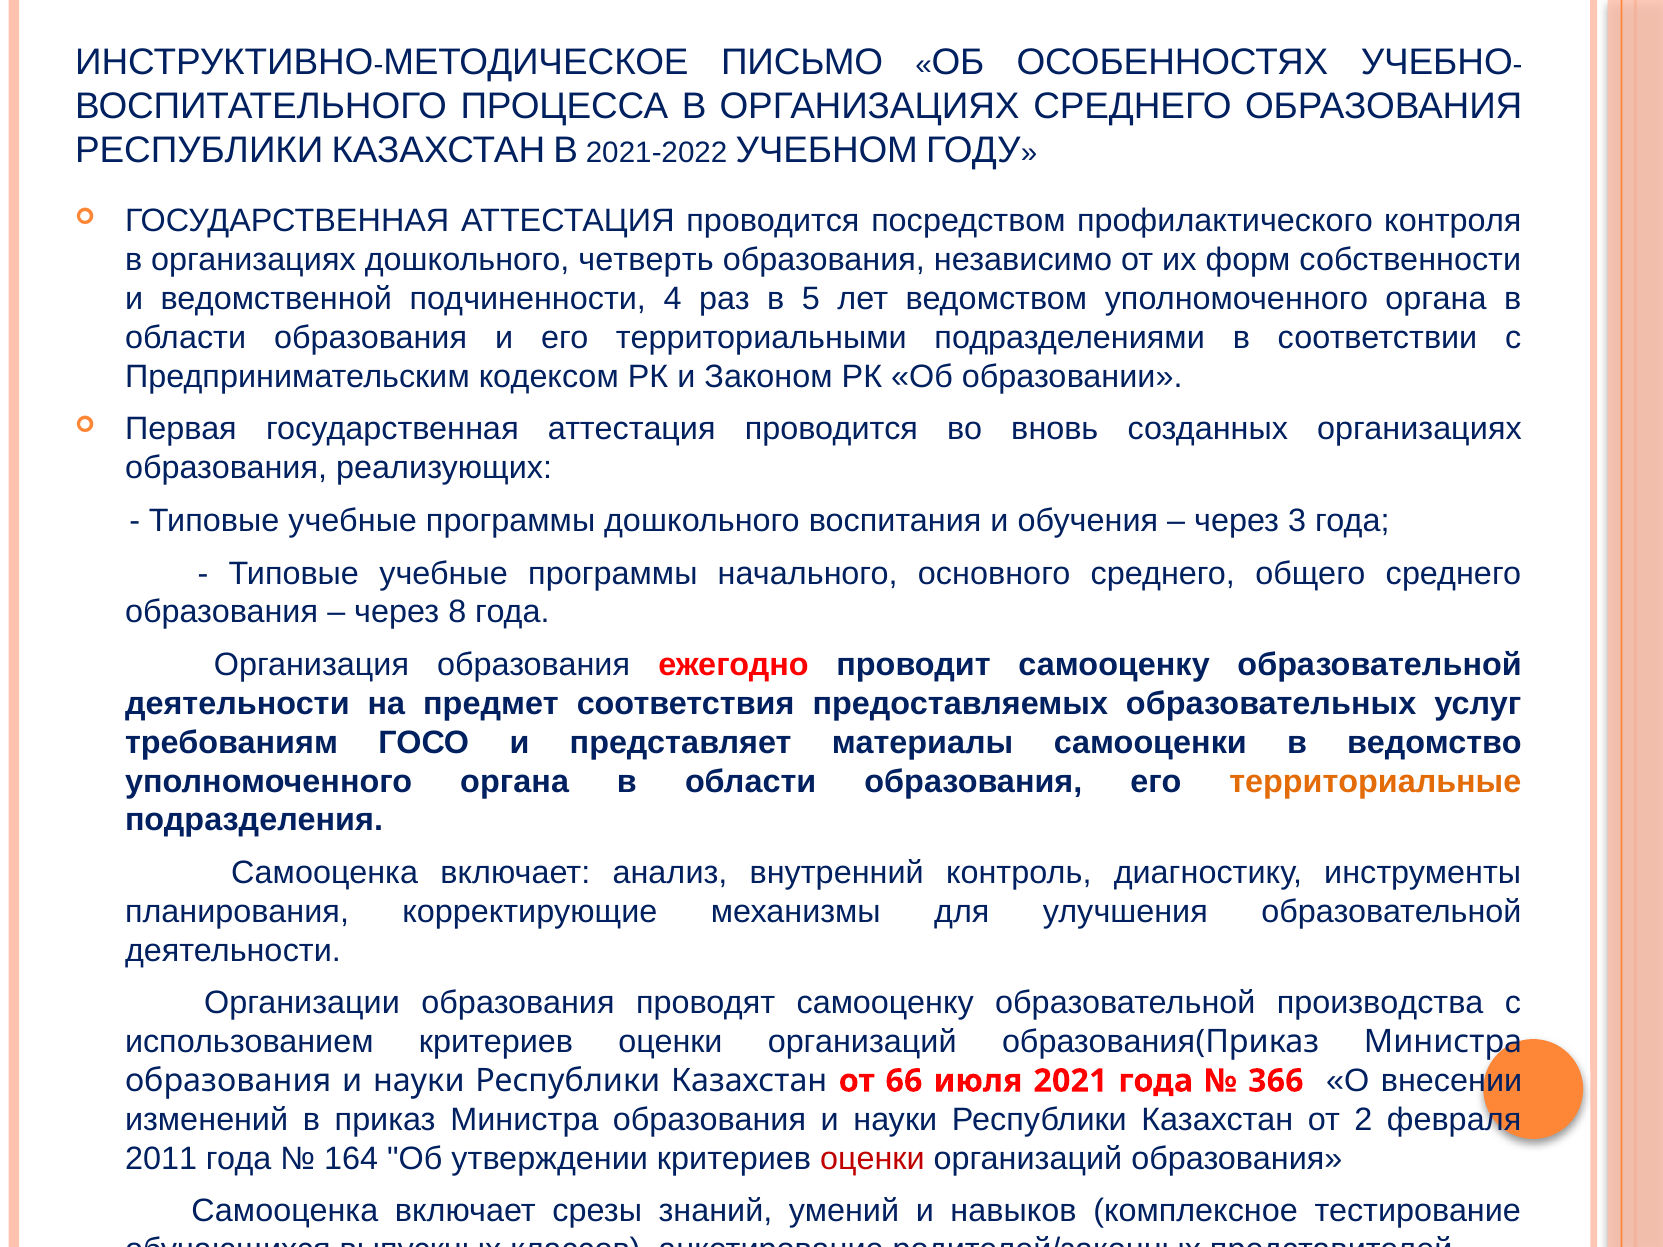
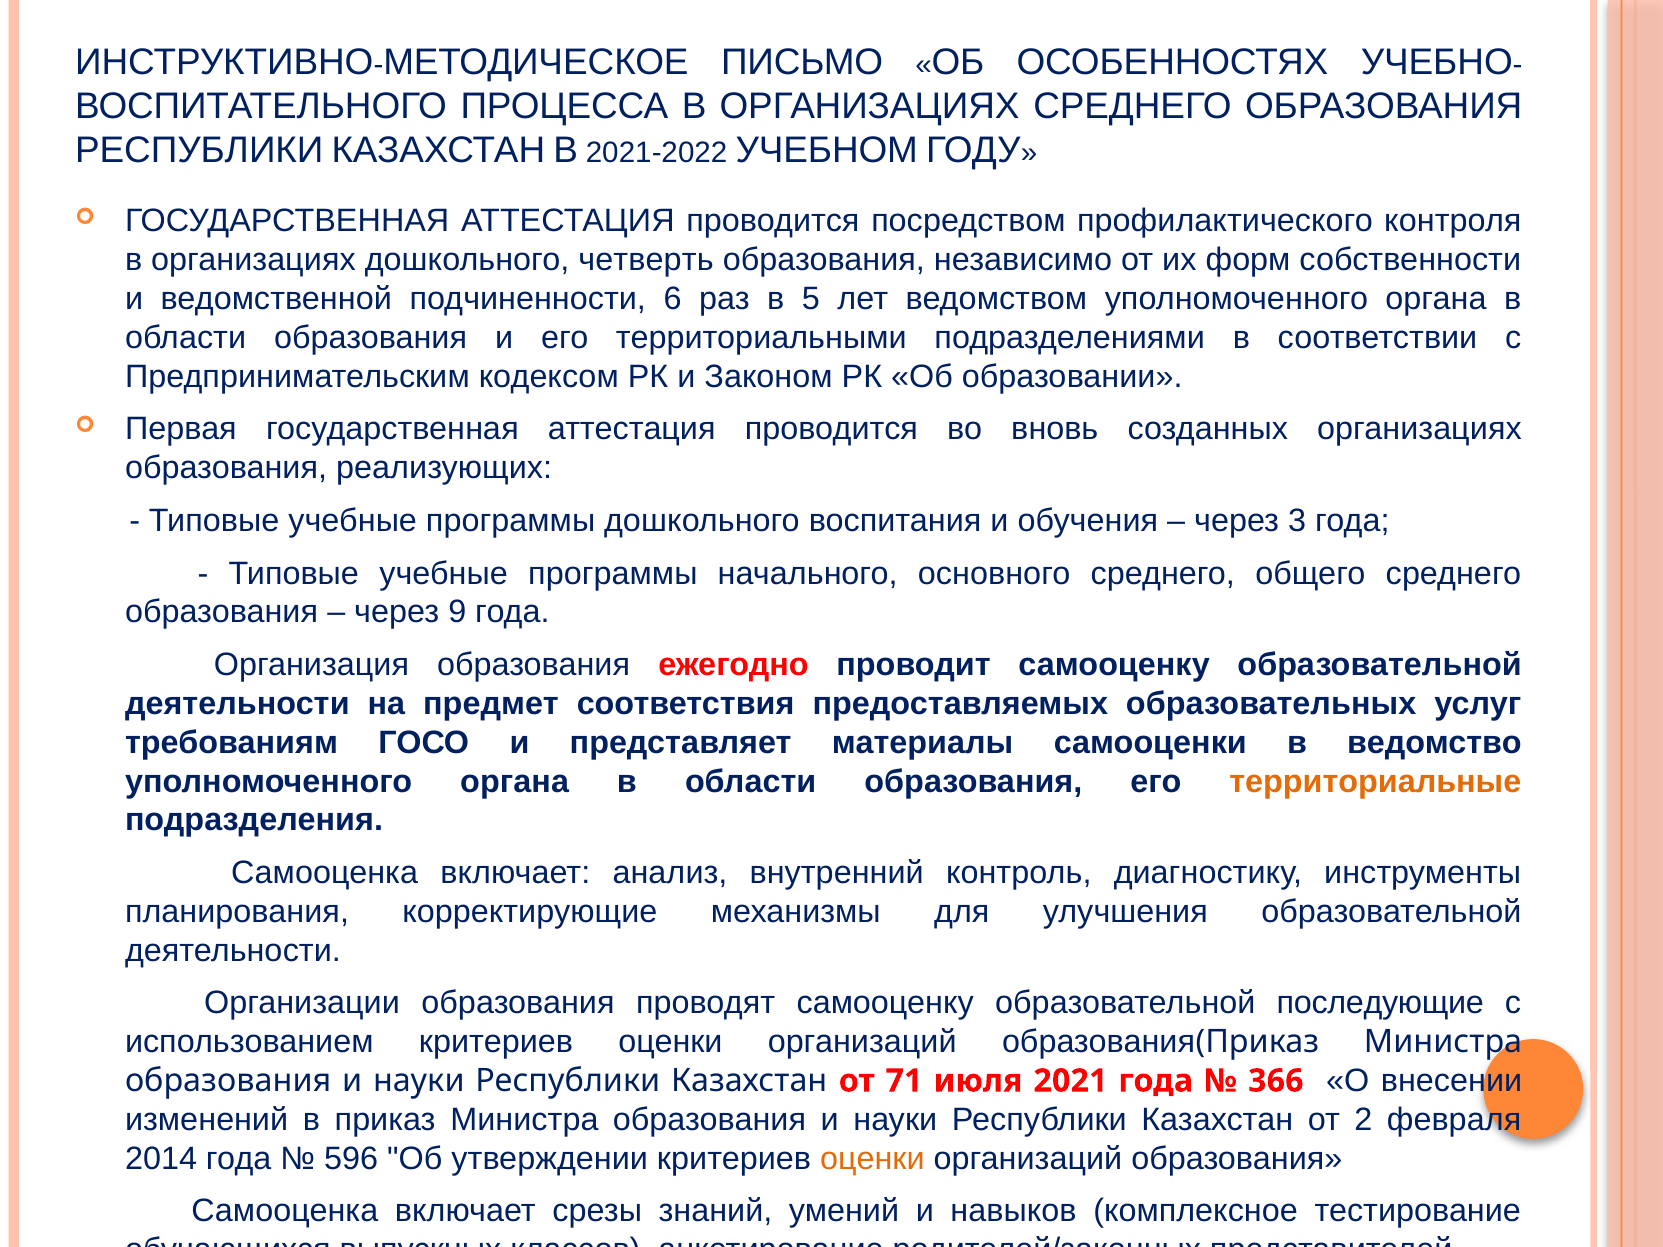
4: 4 -> 6
8: 8 -> 9
производства: производства -> последующие
66: 66 -> 71
2011: 2011 -> 2014
164: 164 -> 596
оценки at (872, 1159) colour: red -> orange
